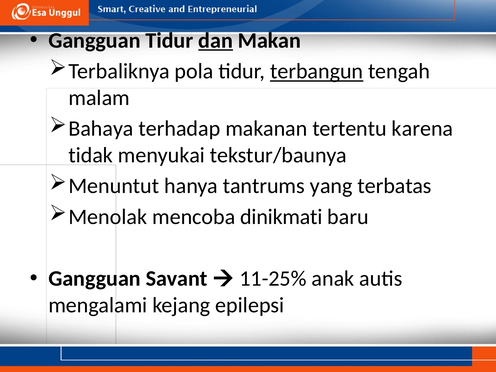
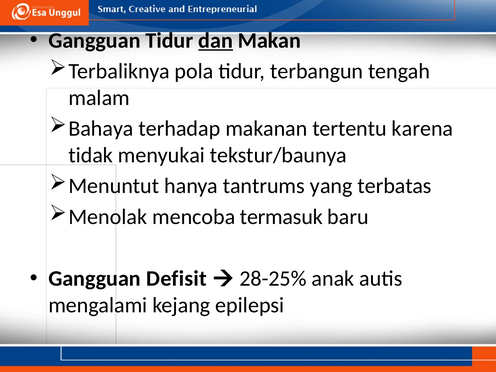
terbangun underline: present -> none
dinikmati: dinikmati -> termasuk
Savant: Savant -> Defisit
11-25%: 11-25% -> 28-25%
